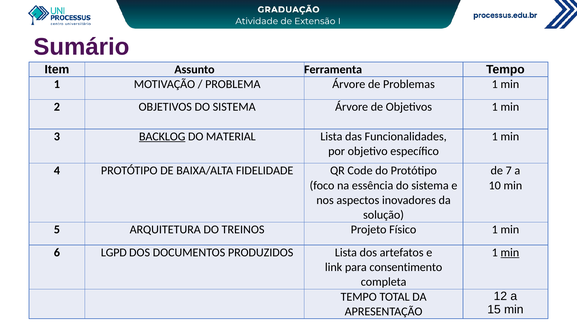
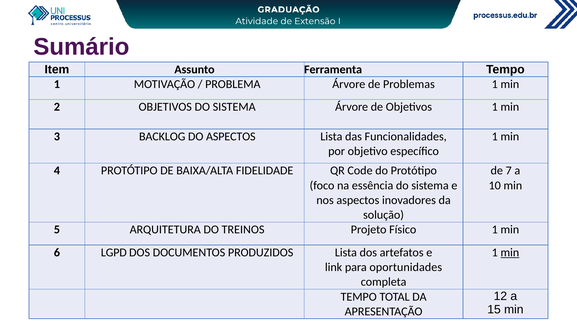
BACKLOG underline: present -> none
DO MATERIAL: MATERIAL -> ASPECTOS
consentimento: consentimento -> oportunidades
